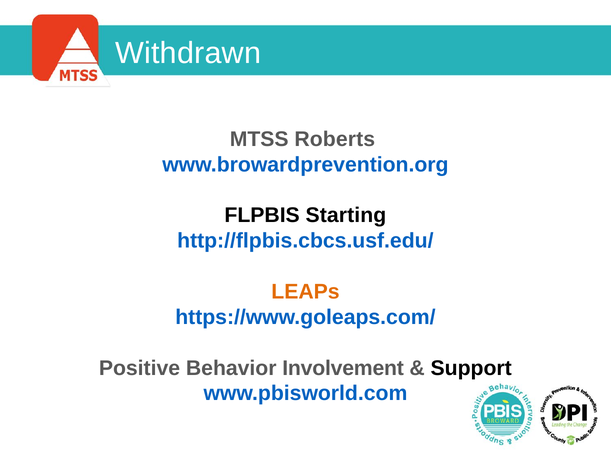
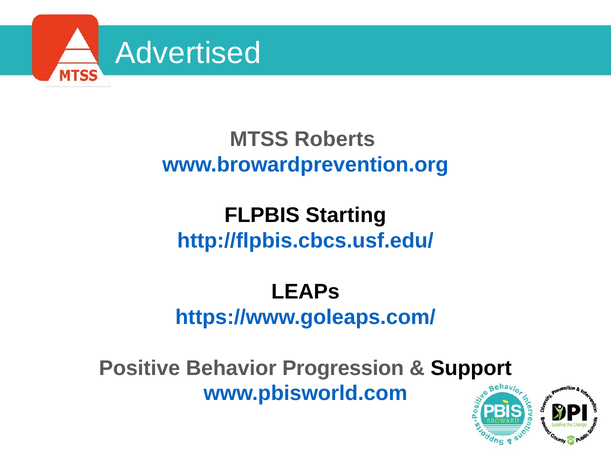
Withdrawn: Withdrawn -> Advertised
LEAPs colour: orange -> black
Involvement: Involvement -> Progression
